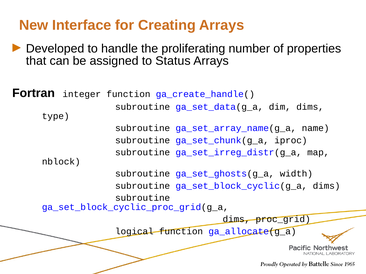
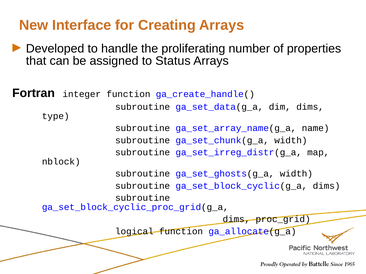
ga_set_chunk(g_a iproc: iproc -> width
